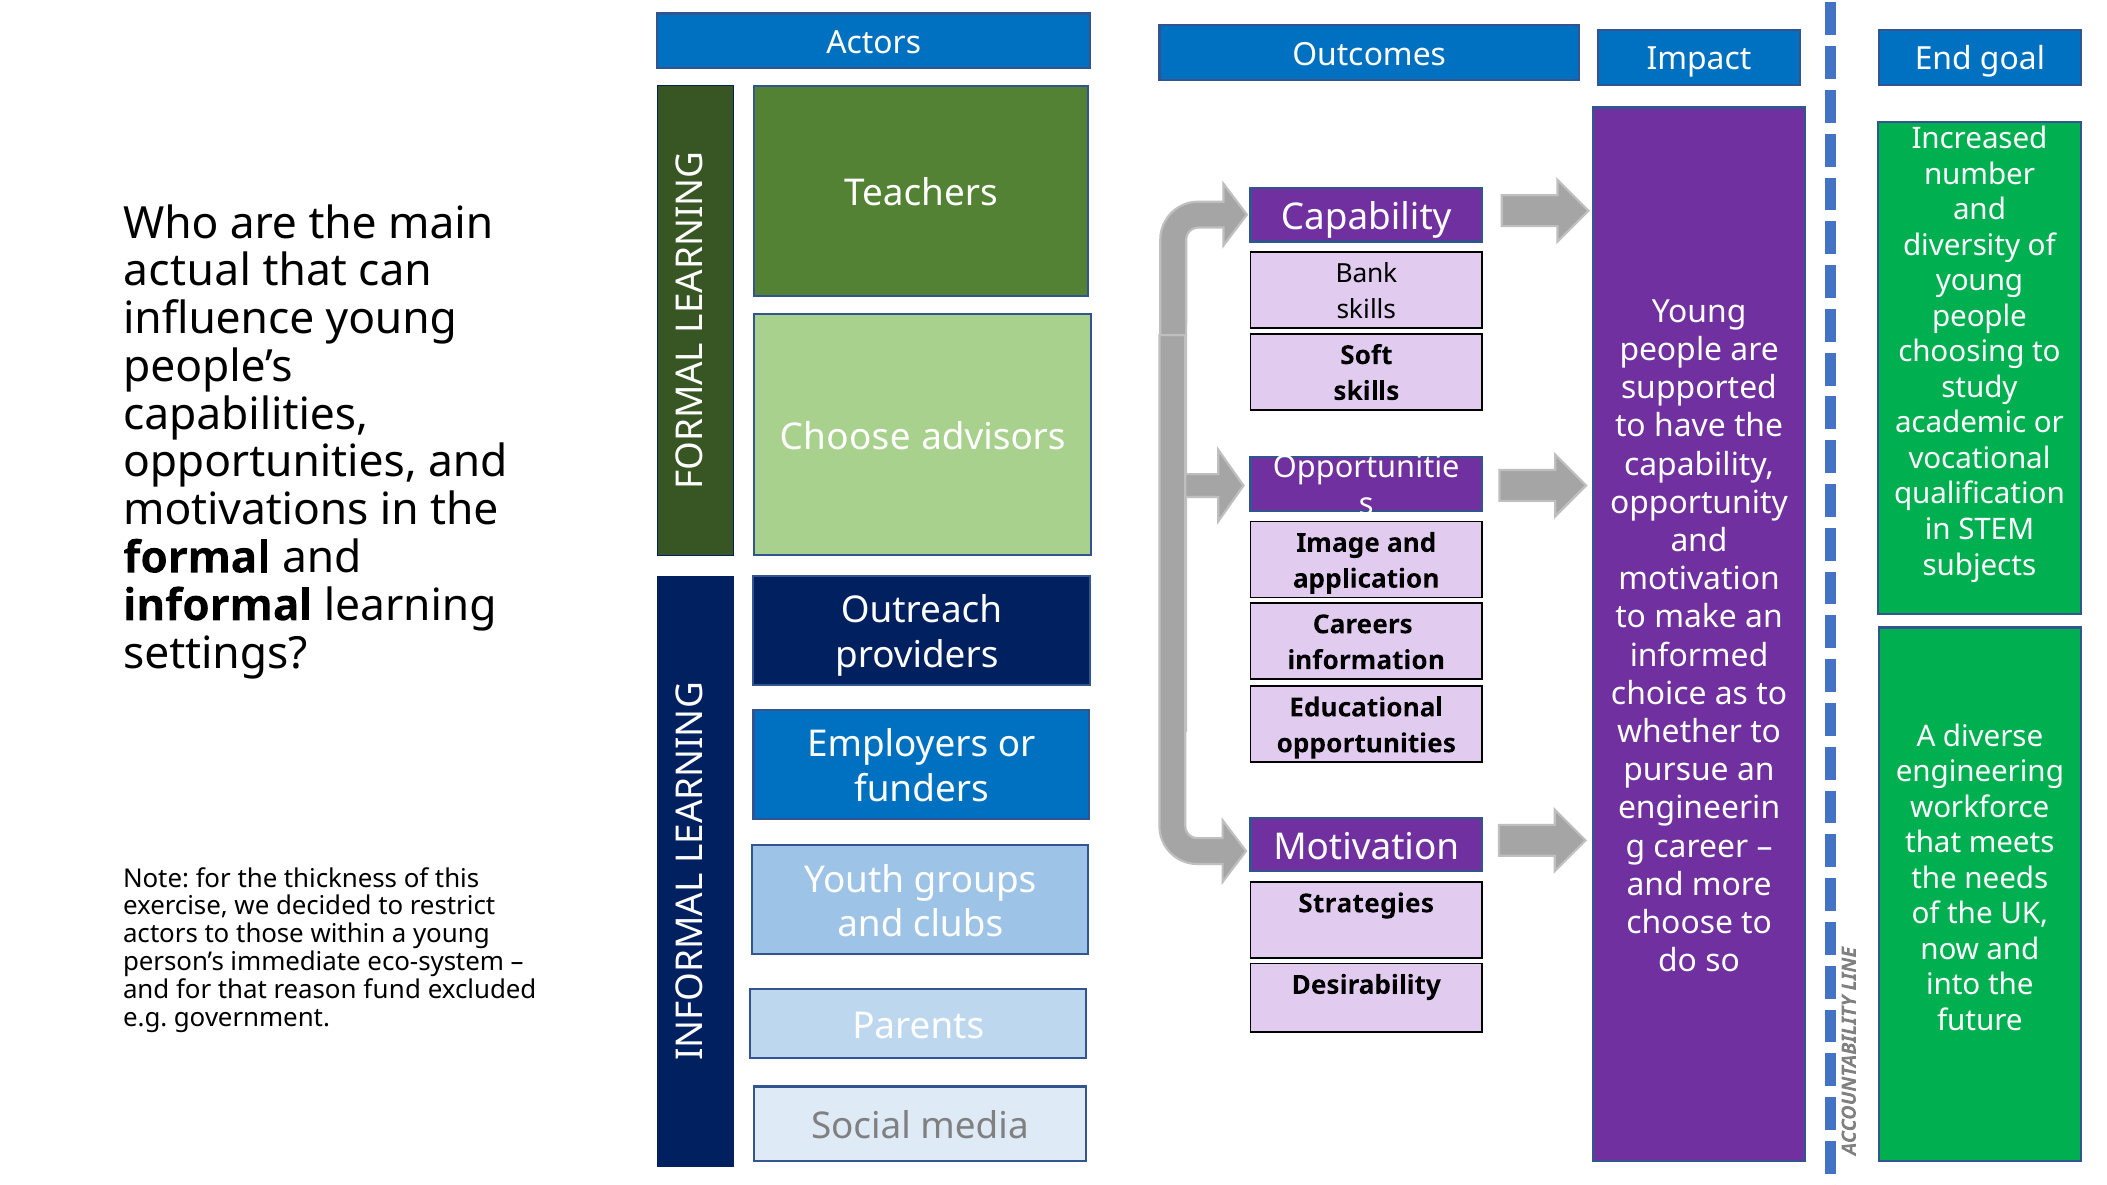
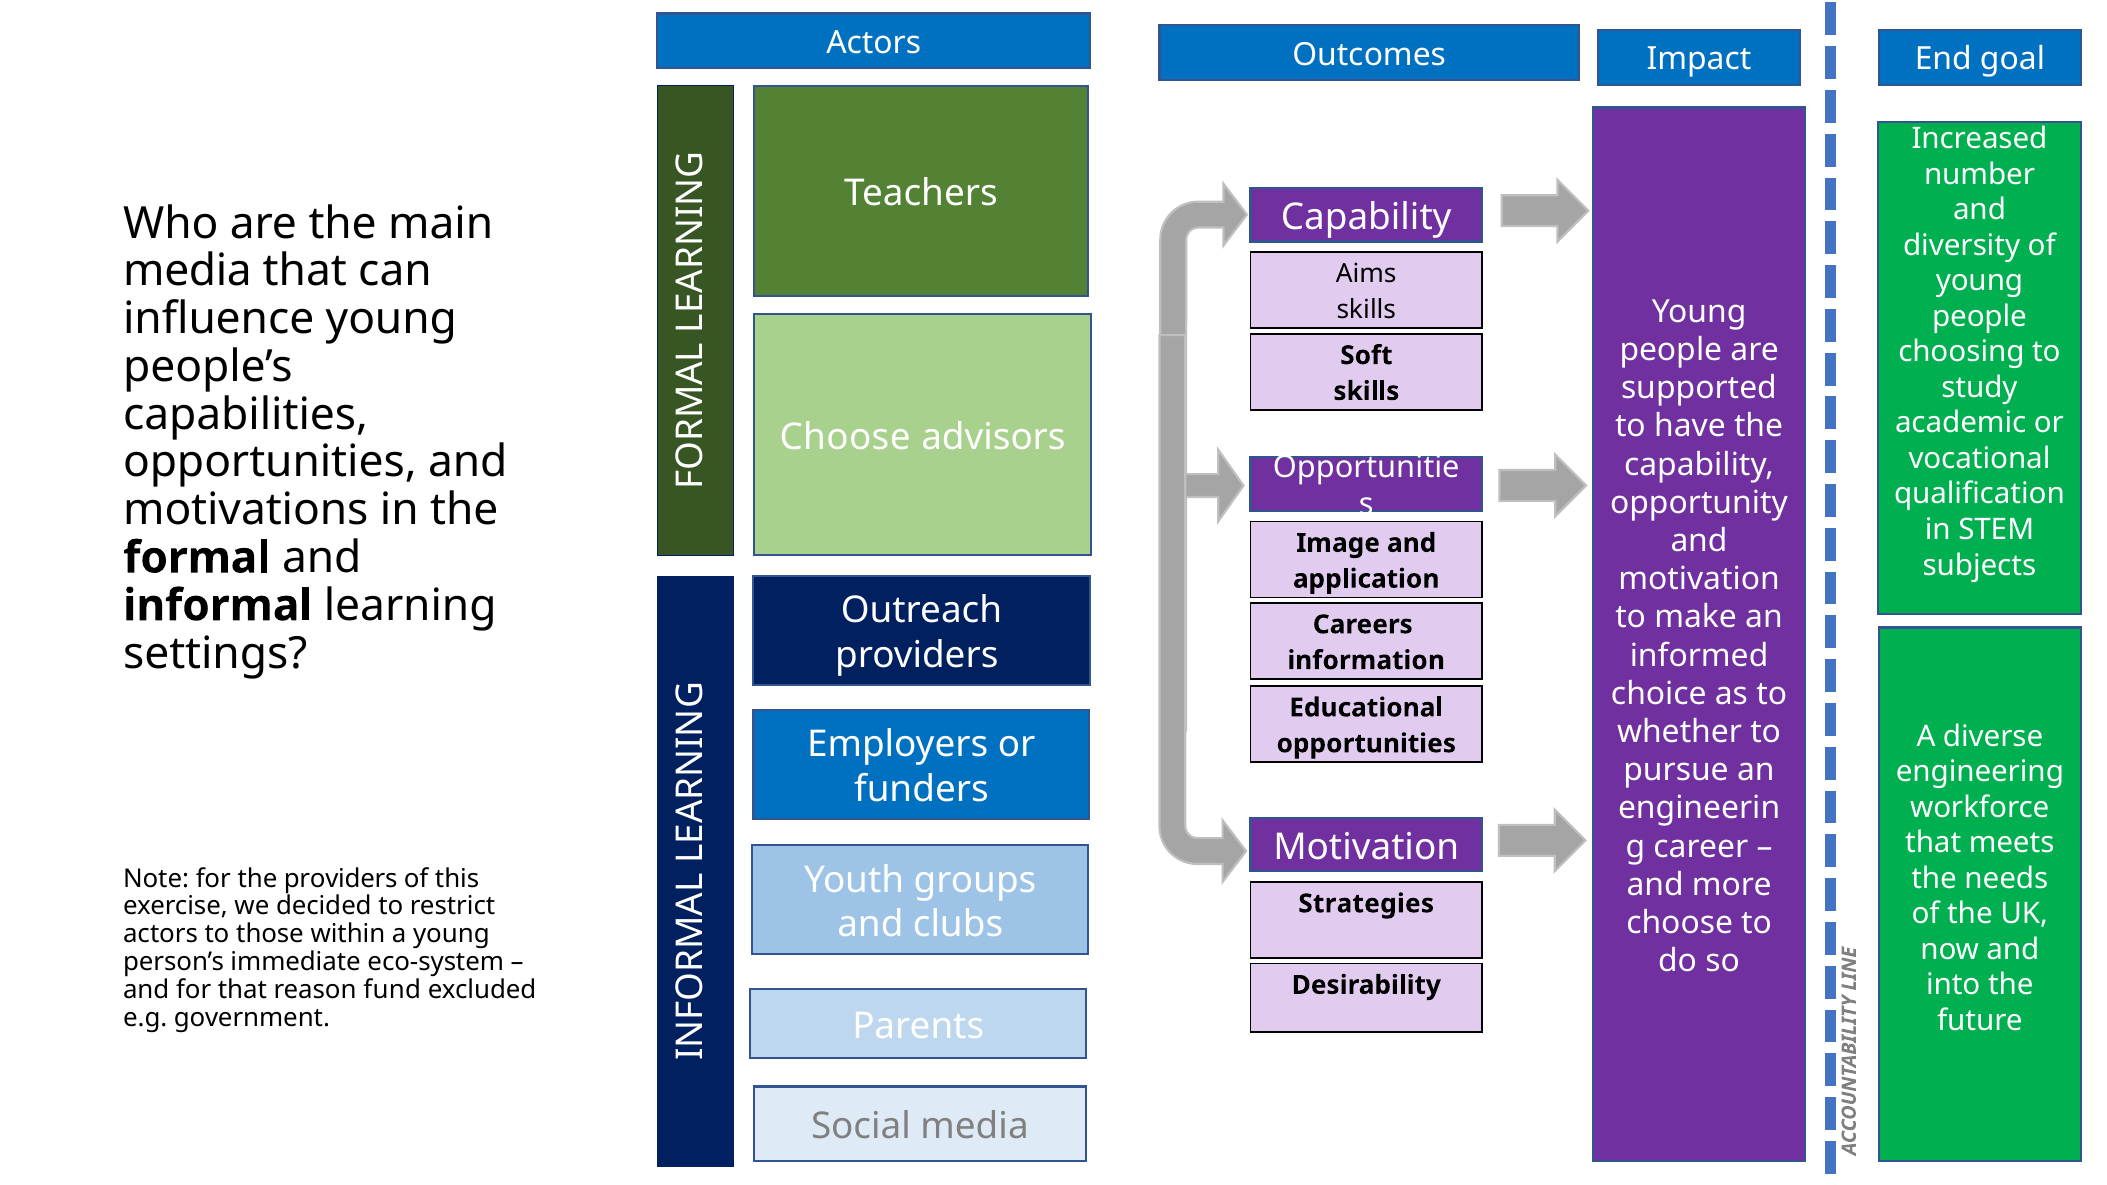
actual at (187, 271): actual -> media
Bank: Bank -> Aims
the thickness: thickness -> providers
